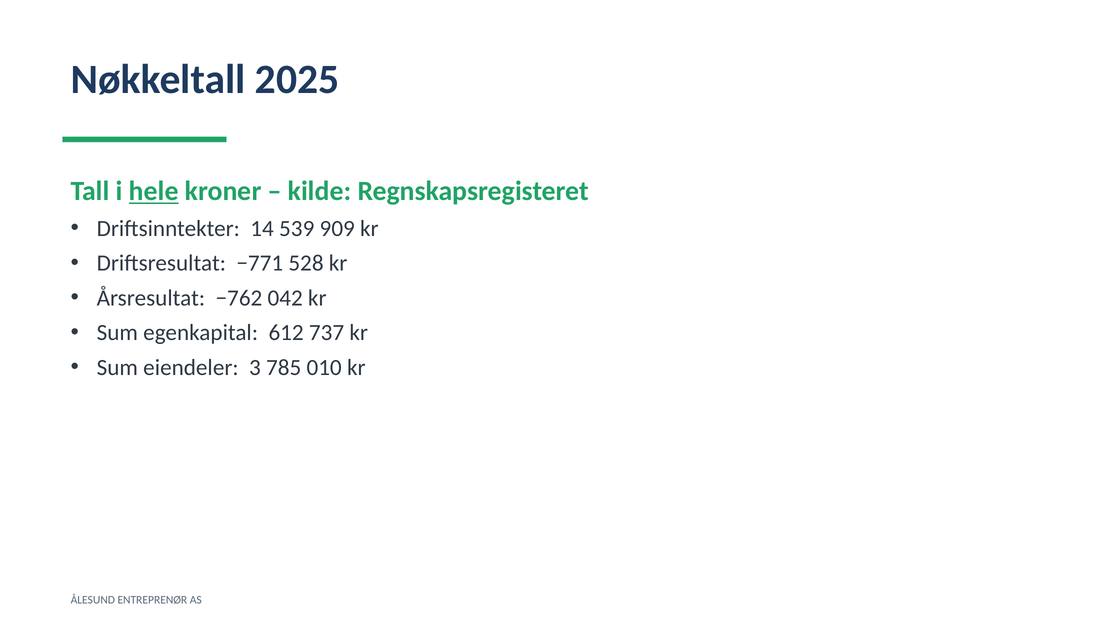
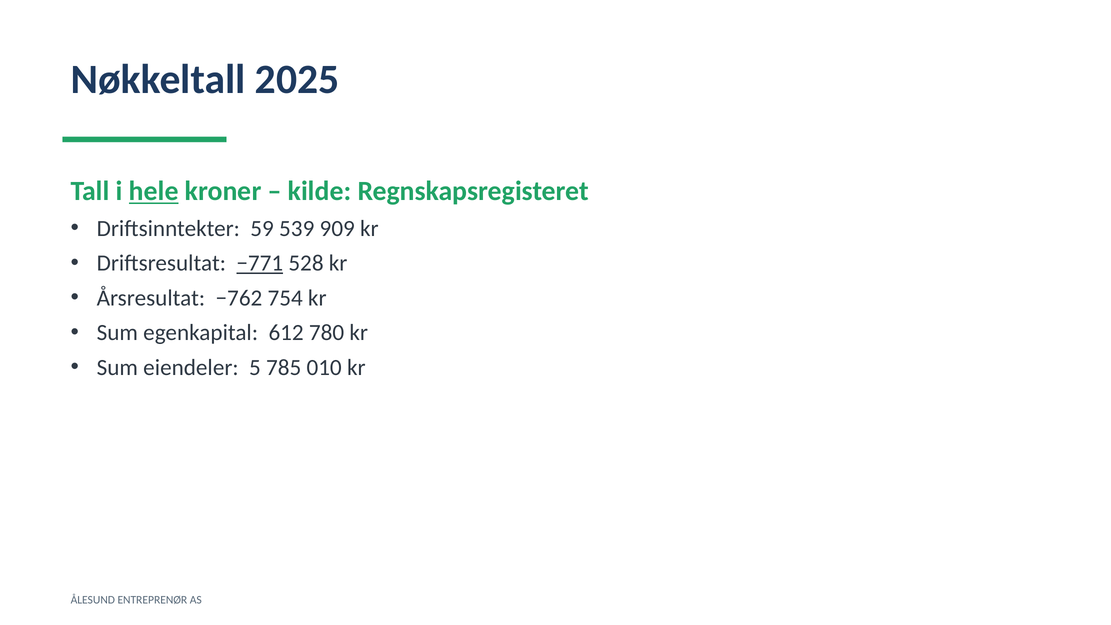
14: 14 -> 59
−771 underline: none -> present
042: 042 -> 754
737: 737 -> 780
3: 3 -> 5
